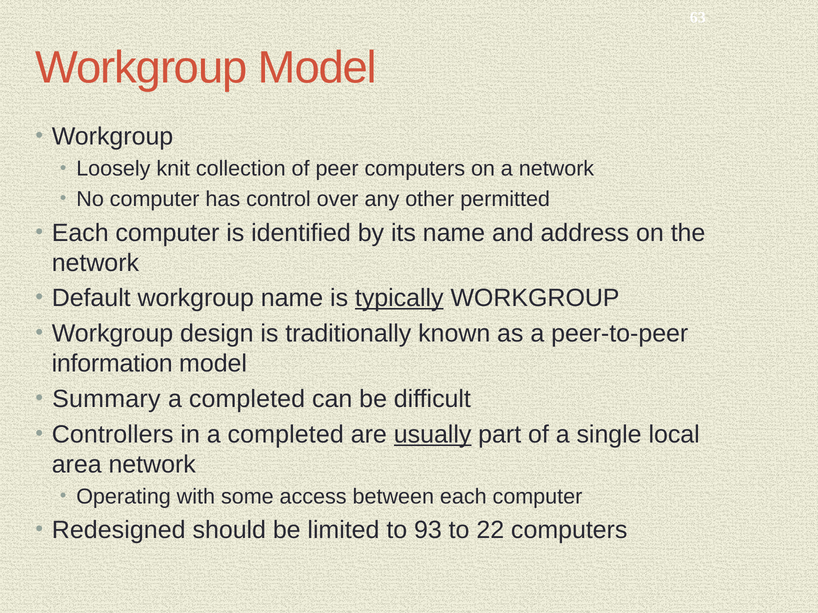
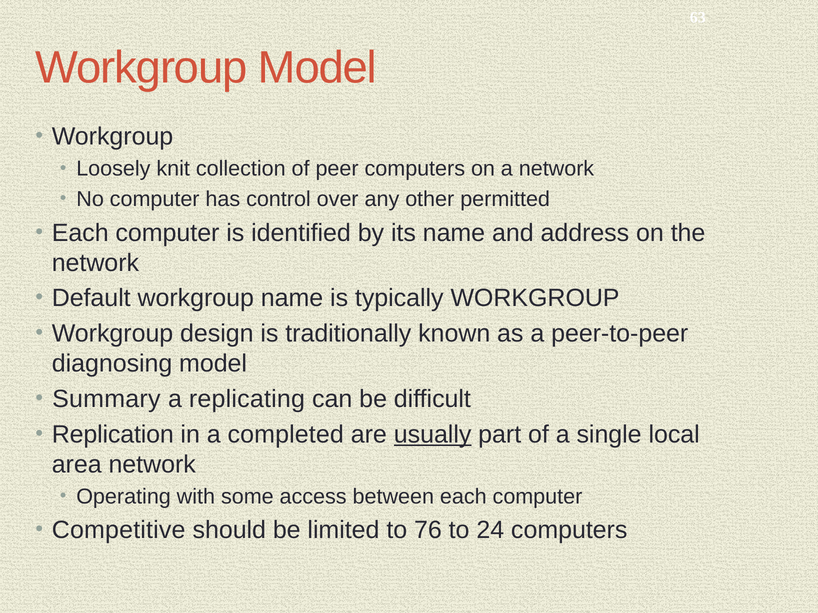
typically underline: present -> none
information: information -> diagnosing
completed at (247, 399): completed -> replicating
Controllers: Controllers -> Replication
Redesigned: Redesigned -> Competitive
93: 93 -> 76
22: 22 -> 24
